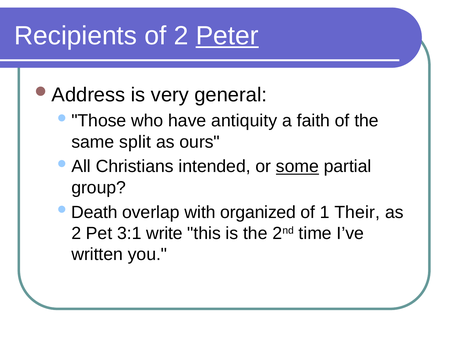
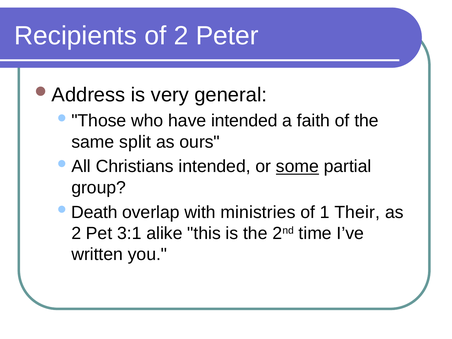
Peter underline: present -> none
have antiquity: antiquity -> intended
organized: organized -> ministries
write: write -> alike
